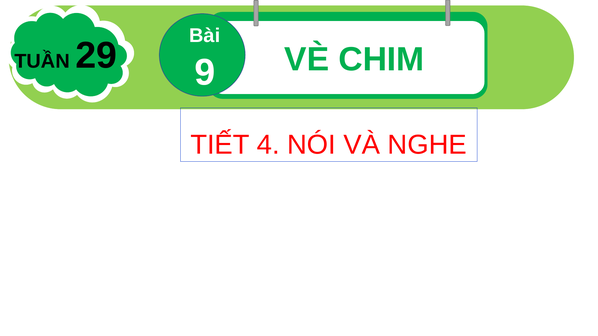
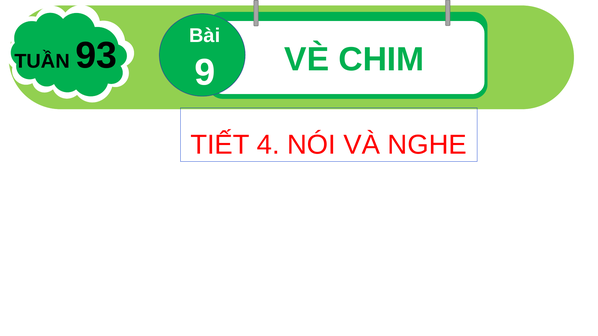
29: 29 -> 93
